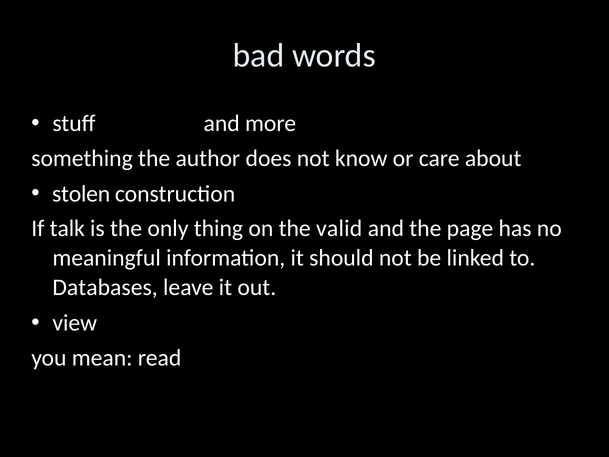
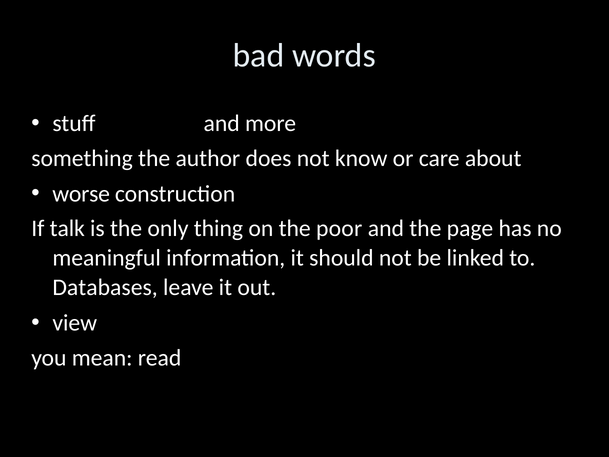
stolen: stolen -> worse
valid: valid -> poor
